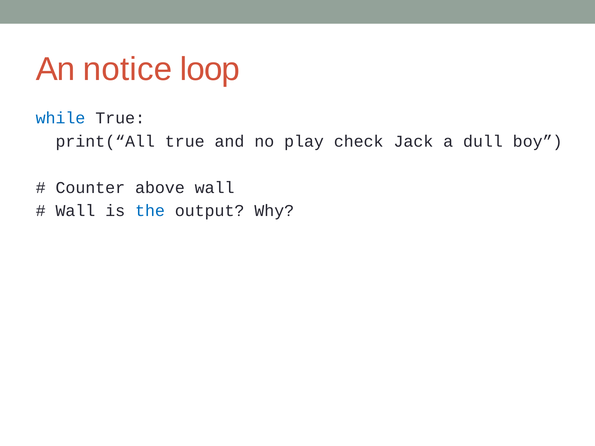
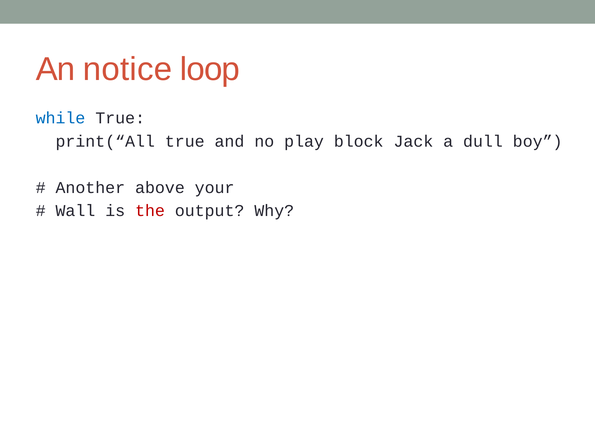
check: check -> block
Counter: Counter -> Another
above wall: wall -> your
the colour: blue -> red
